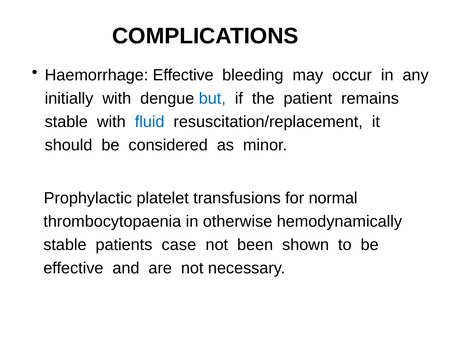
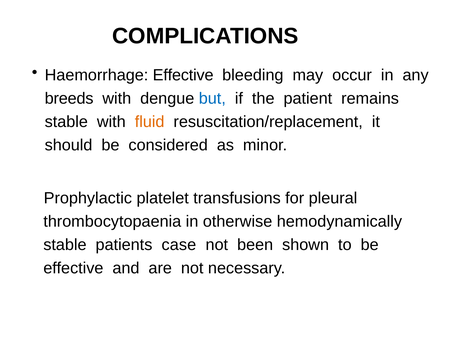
initially: initially -> breeds
fluid colour: blue -> orange
normal: normal -> pleural
